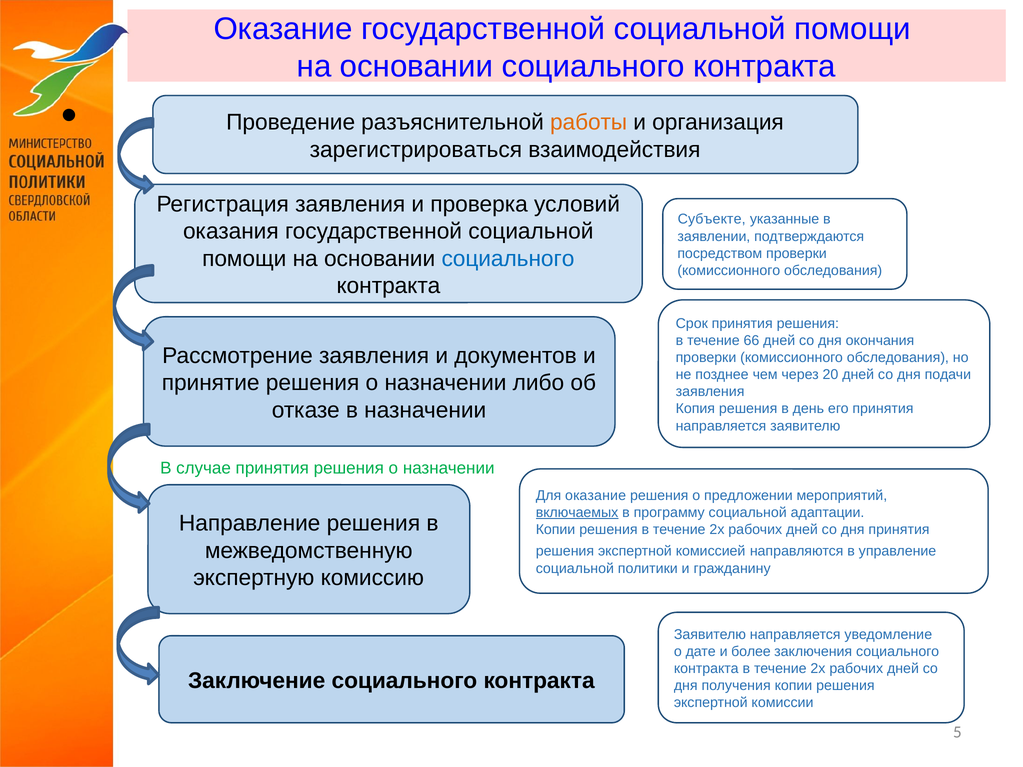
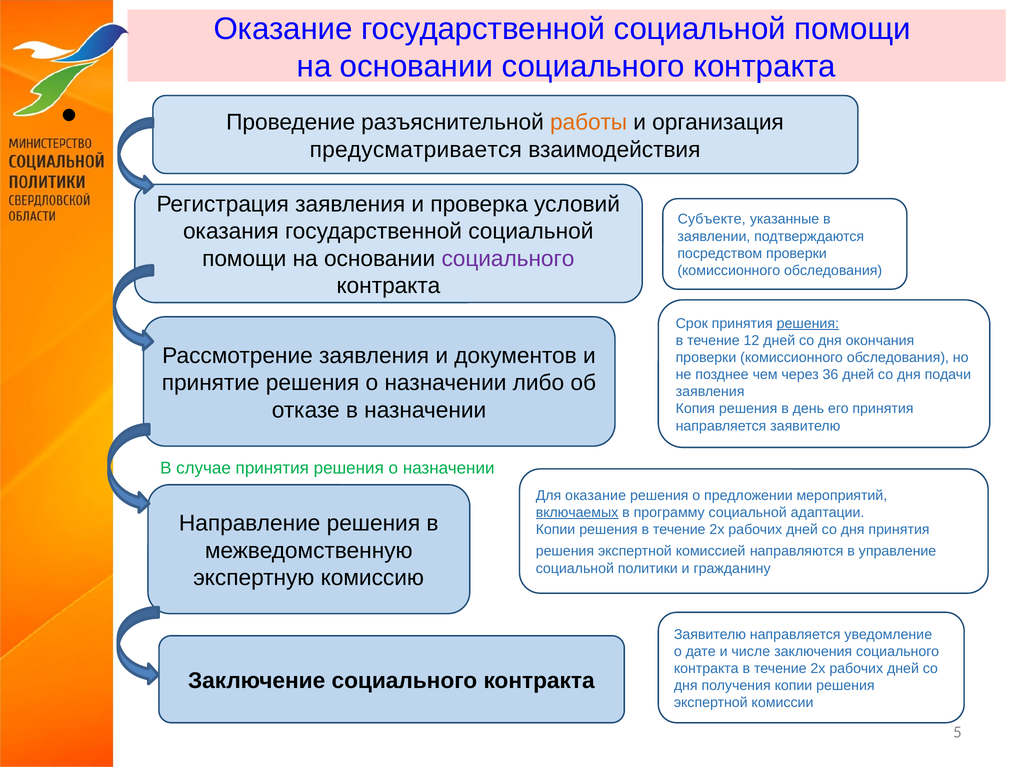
зарегистрироваться: зарегистрироваться -> предусматривается
социального at (508, 259) colour: blue -> purple
решения at (808, 324) underline: none -> present
66: 66 -> 12
20: 20 -> 36
более: более -> числе
